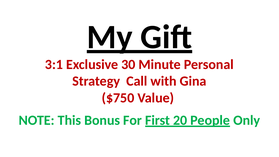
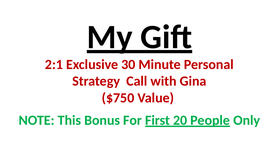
3:1: 3:1 -> 2:1
